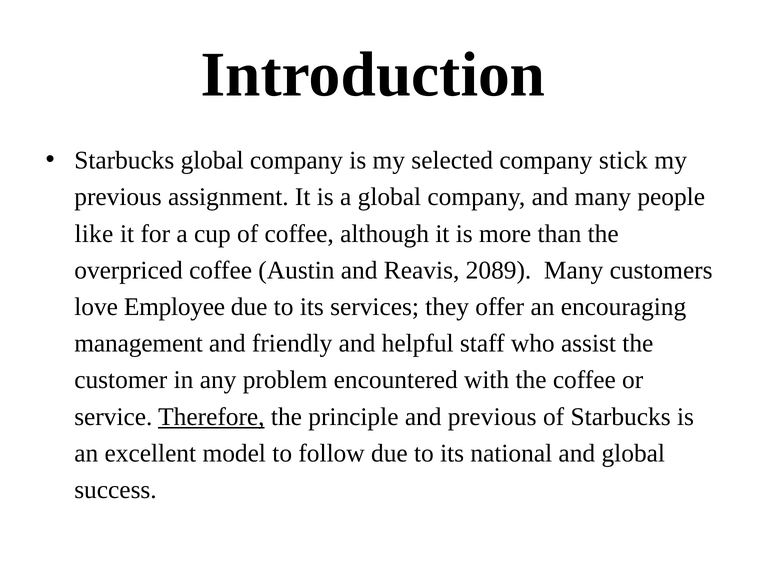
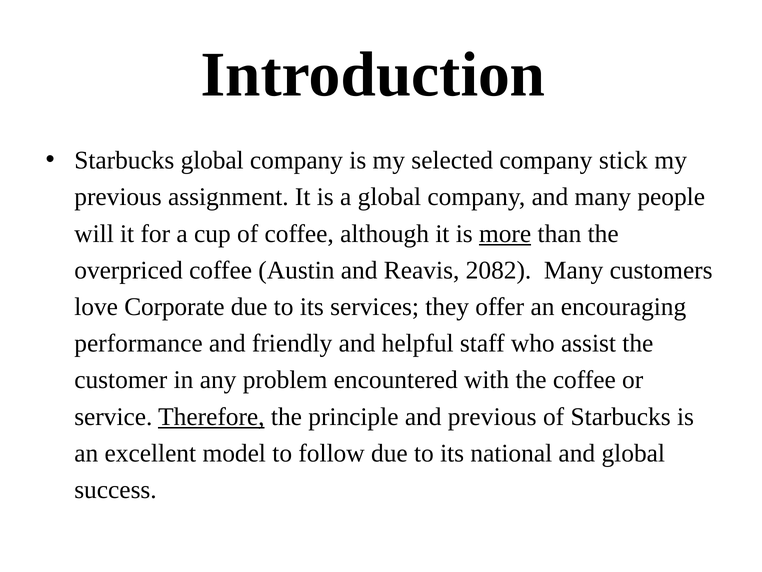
like: like -> will
more underline: none -> present
2089: 2089 -> 2082
Employee: Employee -> Corporate
management: management -> performance
